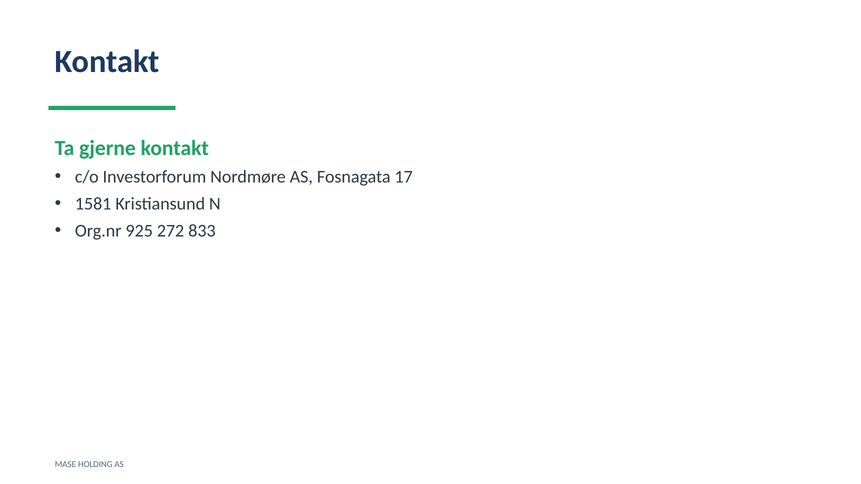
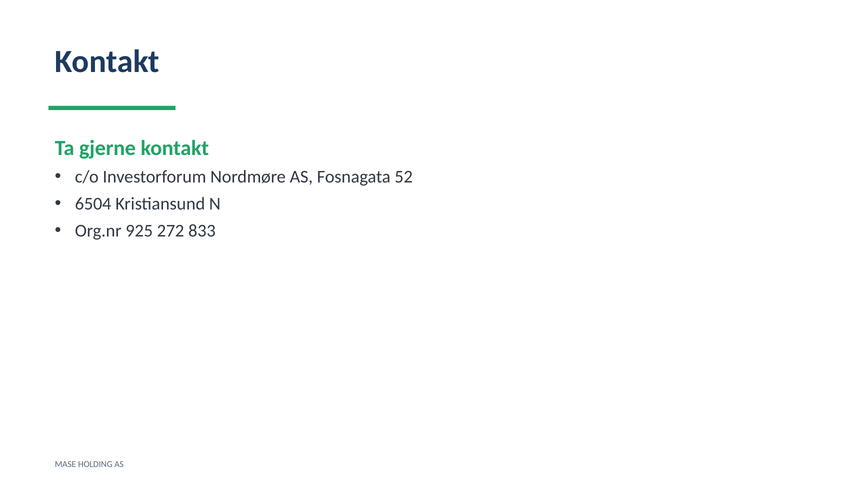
17: 17 -> 52
1581: 1581 -> 6504
